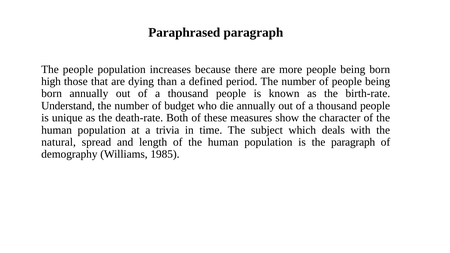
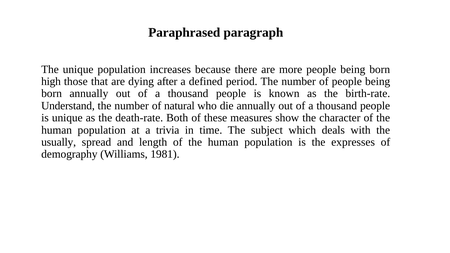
The people: people -> unique
than: than -> after
budget: budget -> natural
natural: natural -> usually
the paragraph: paragraph -> expresses
1985: 1985 -> 1981
